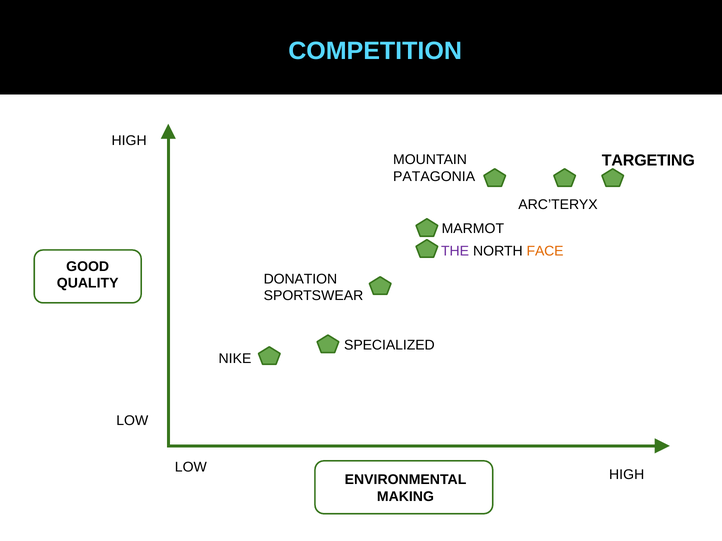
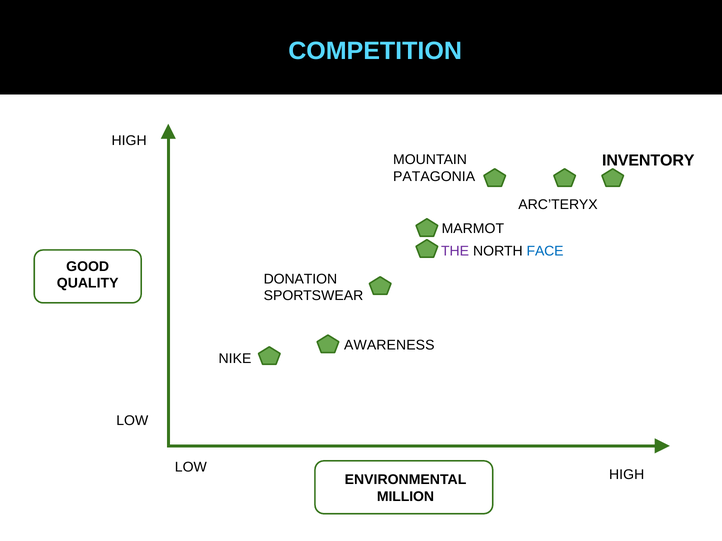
TARGETING: TARGETING -> INVENTORY
FACE colour: orange -> blue
SPECIALIZED: SPECIALIZED -> AWARENESS
MAKING: MAKING -> MILLION
